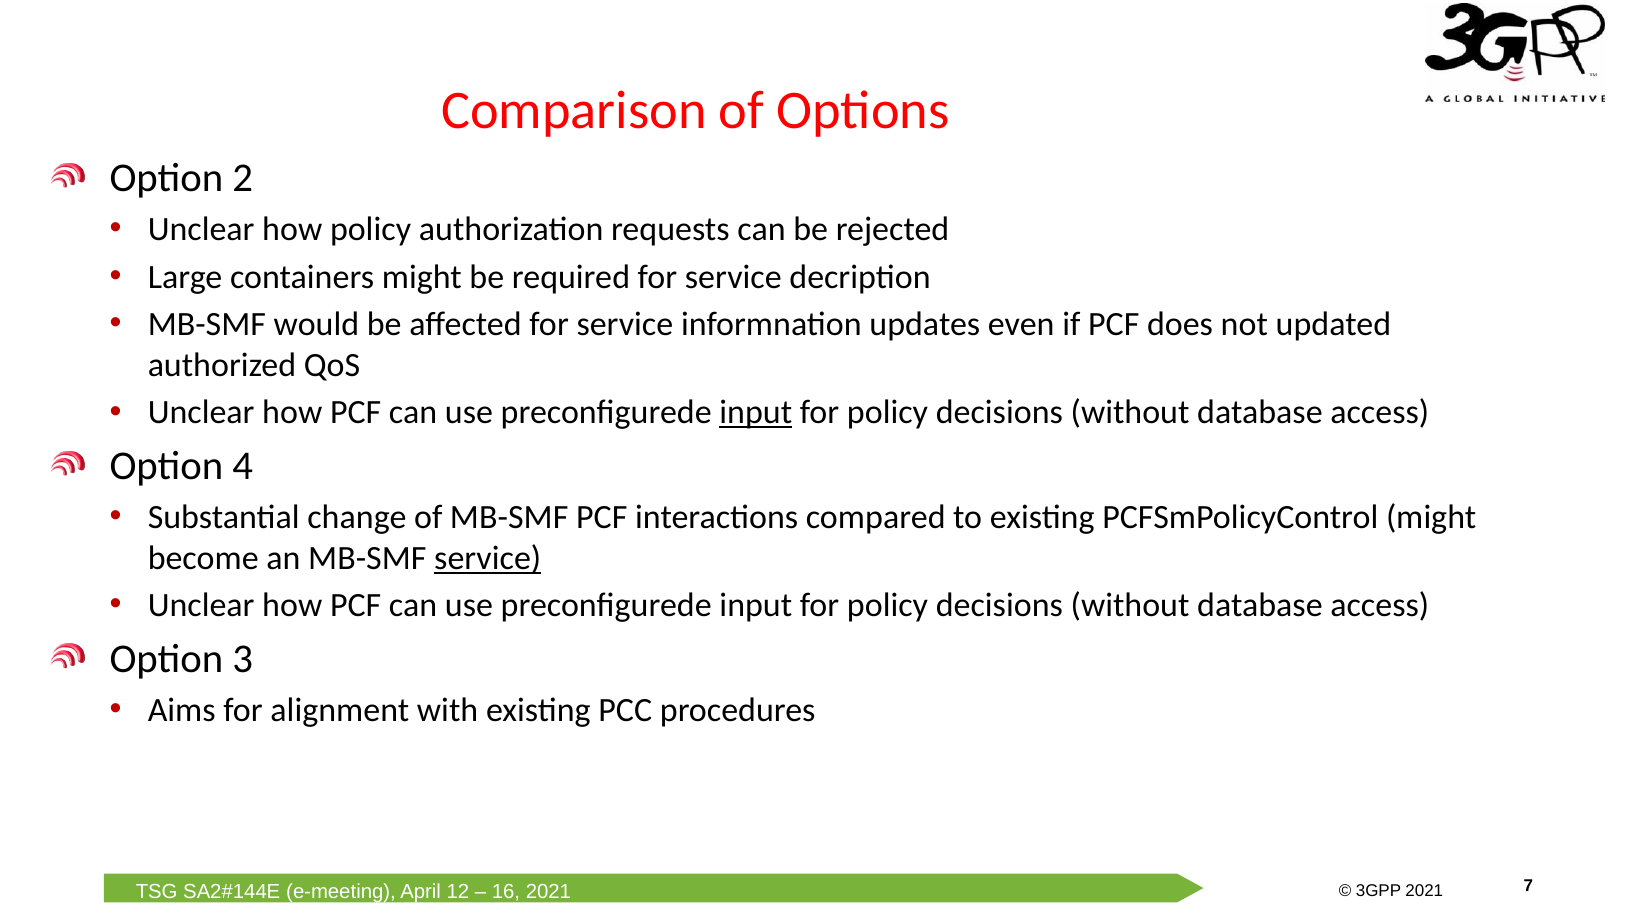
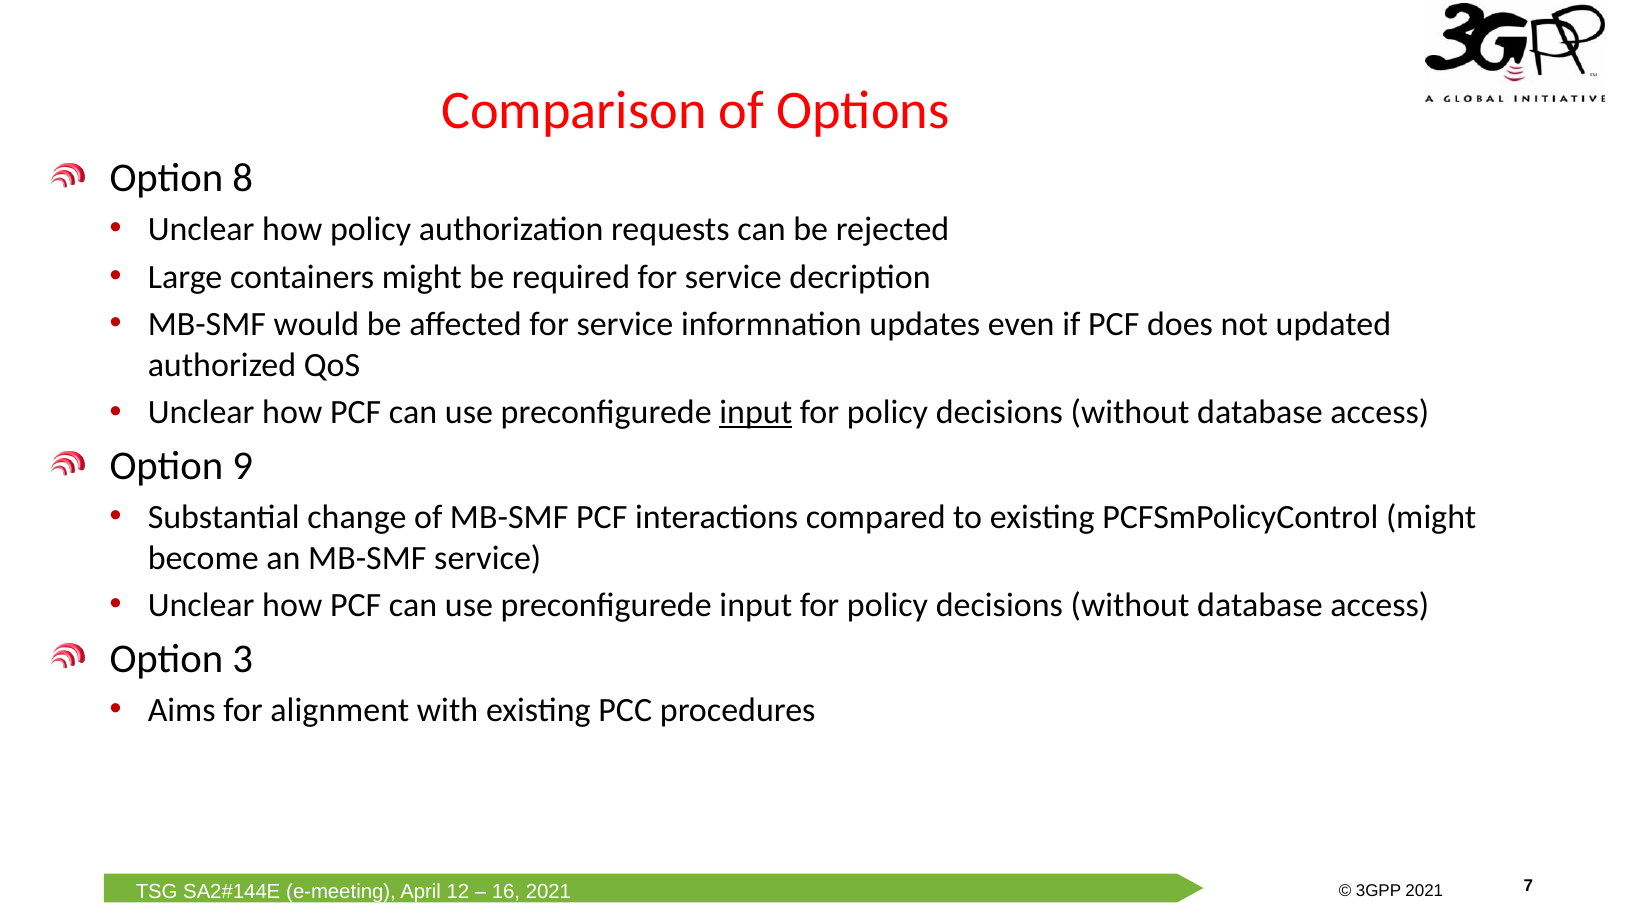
2: 2 -> 8
4: 4 -> 9
service at (488, 558) underline: present -> none
